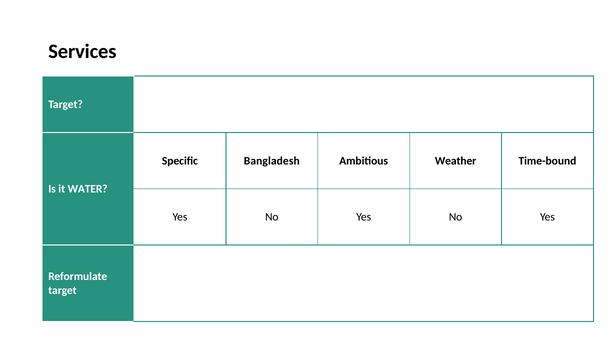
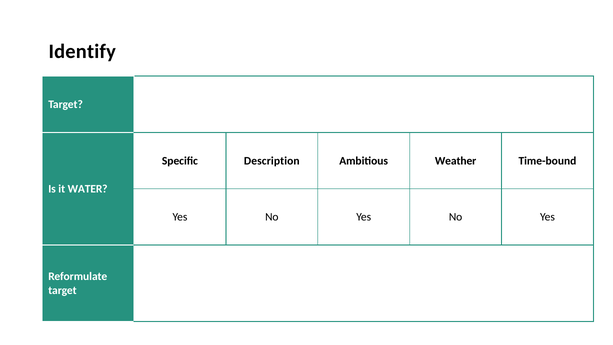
Services: Services -> Identify
Bangladesh: Bangladesh -> Description
